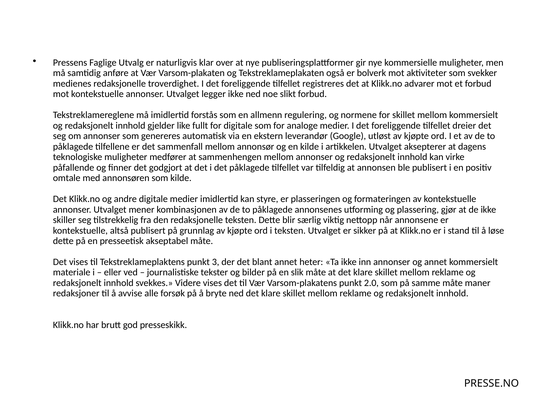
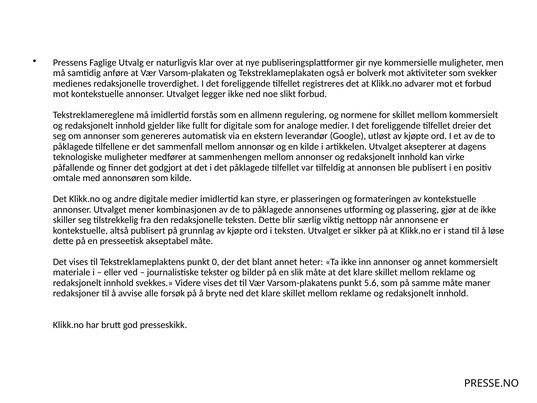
3: 3 -> 0
2.0: 2.0 -> 5.6
